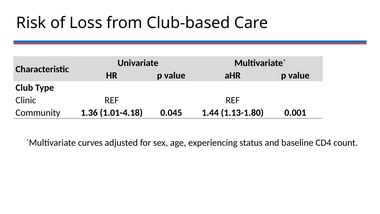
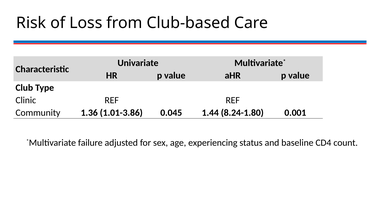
1.01-4.18: 1.01-4.18 -> 1.01-3.86
1.13-1.80: 1.13-1.80 -> 8.24-1.80
curves: curves -> failure
